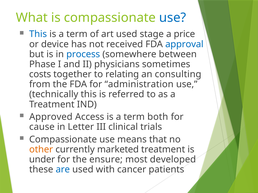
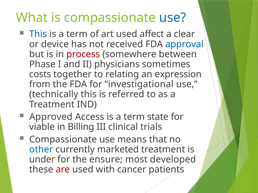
stage: stage -> affect
price: price -> clear
process colour: blue -> red
consulting: consulting -> expression
administration: administration -> investigational
both: both -> state
cause: cause -> viable
Letter: Letter -> Billing
other colour: orange -> blue
are colour: blue -> red
